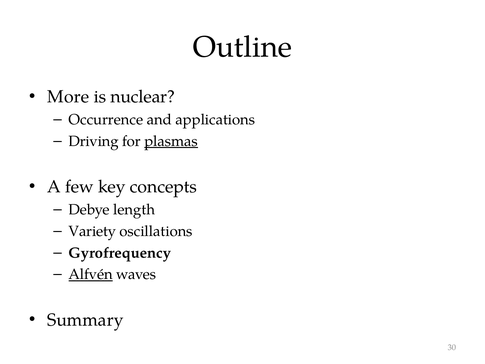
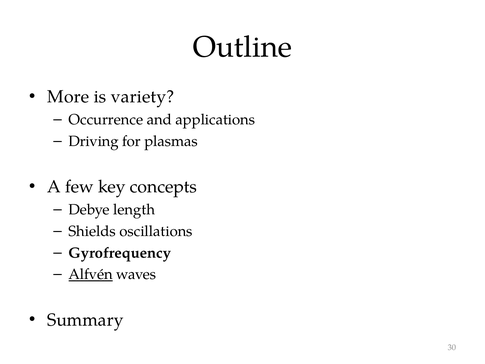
nuclear: nuclear -> variety
plasmas underline: present -> none
Variety: Variety -> Shields
